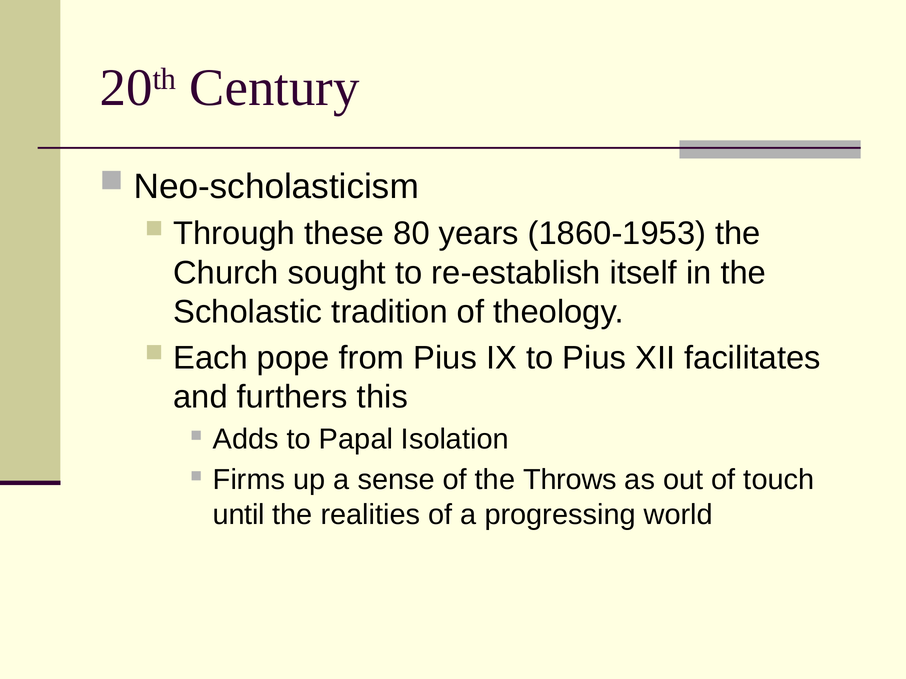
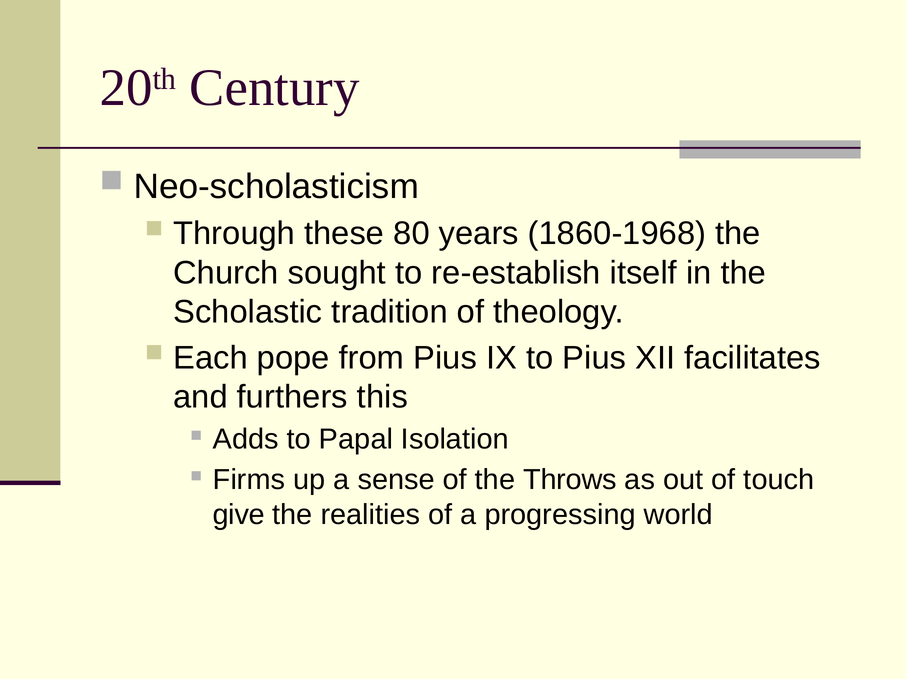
1860-1953: 1860-1953 -> 1860-1968
until: until -> give
